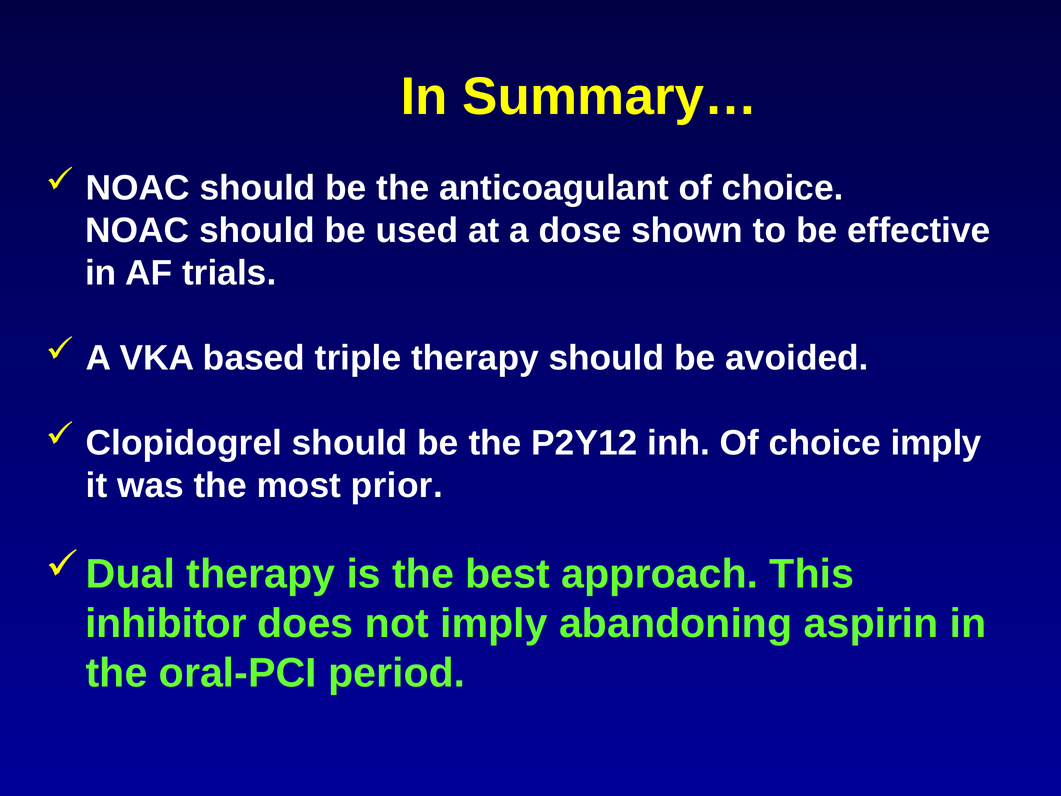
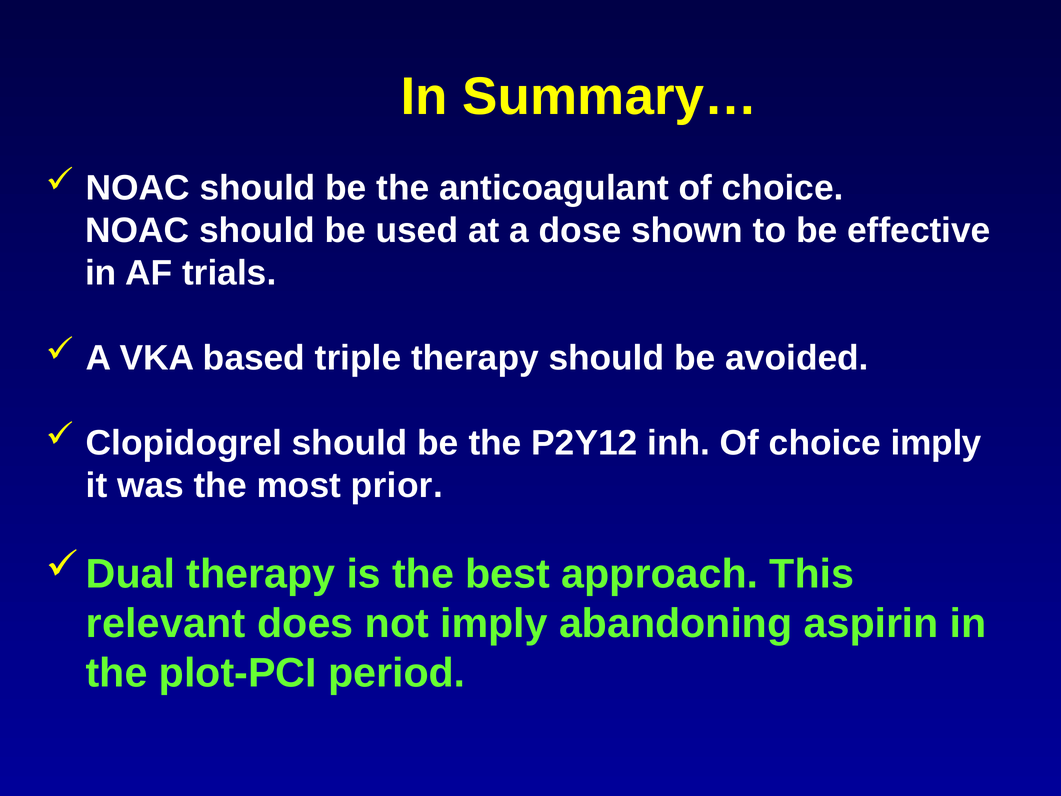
inhibitor: inhibitor -> relevant
oral-PCI: oral-PCI -> plot-PCI
